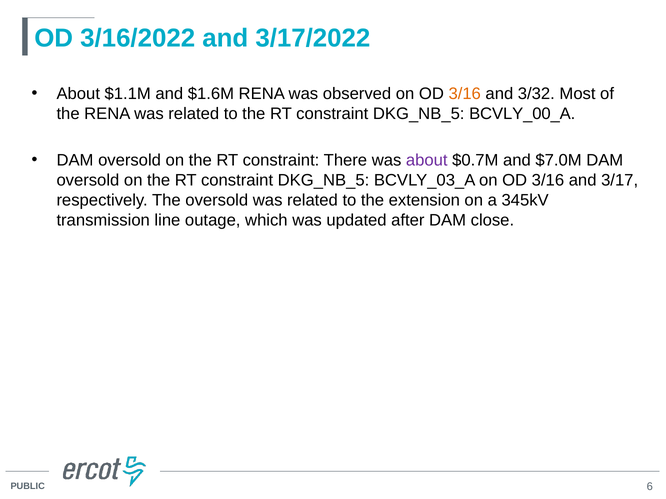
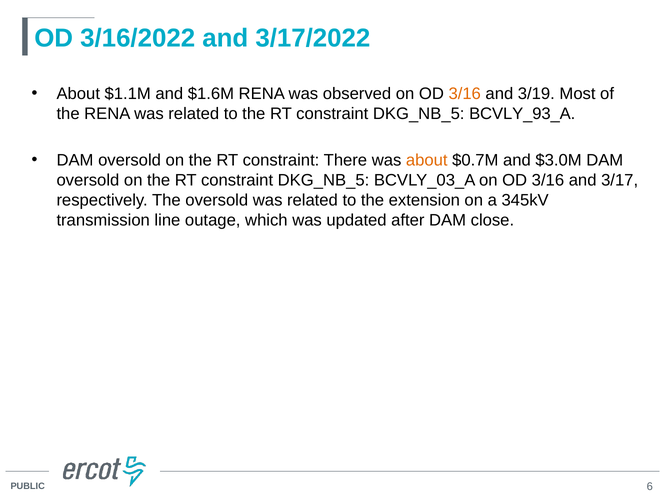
3/32: 3/32 -> 3/19
BCVLY_00_A: BCVLY_00_A -> BCVLY_93_A
about at (427, 161) colour: purple -> orange
$7.0M: $7.0M -> $3.0M
